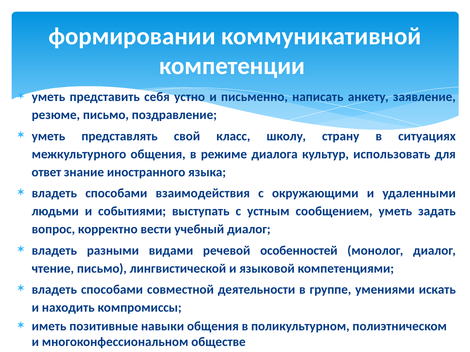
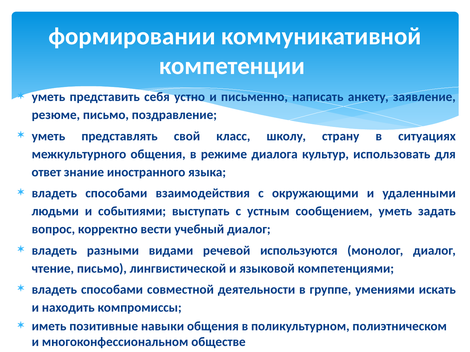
особенностей: особенностей -> используются
